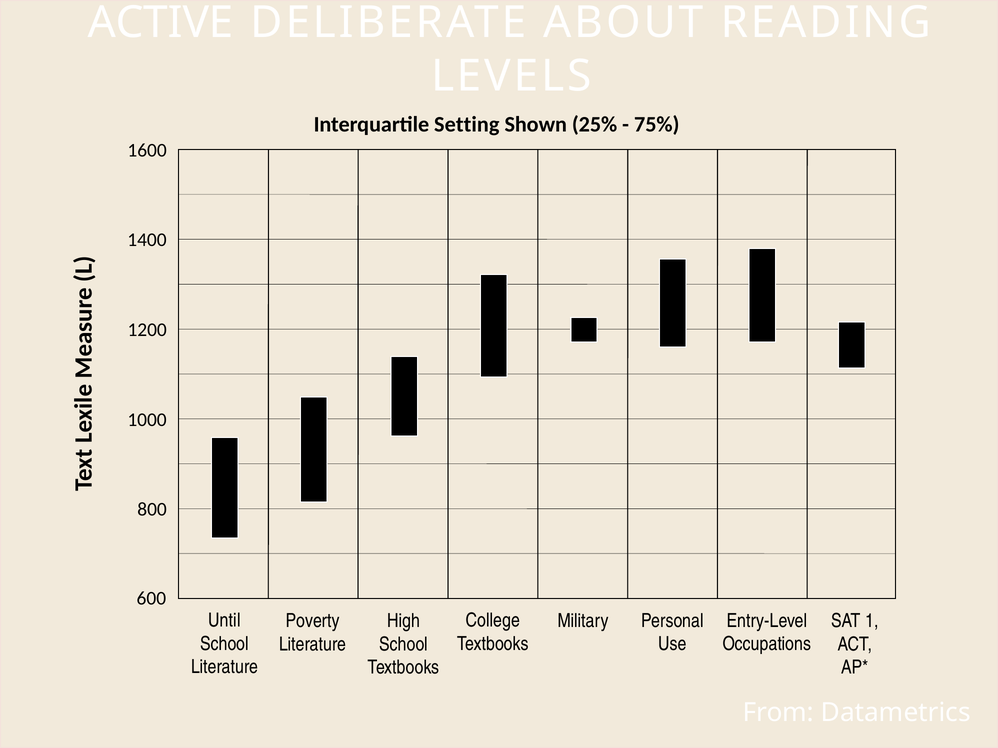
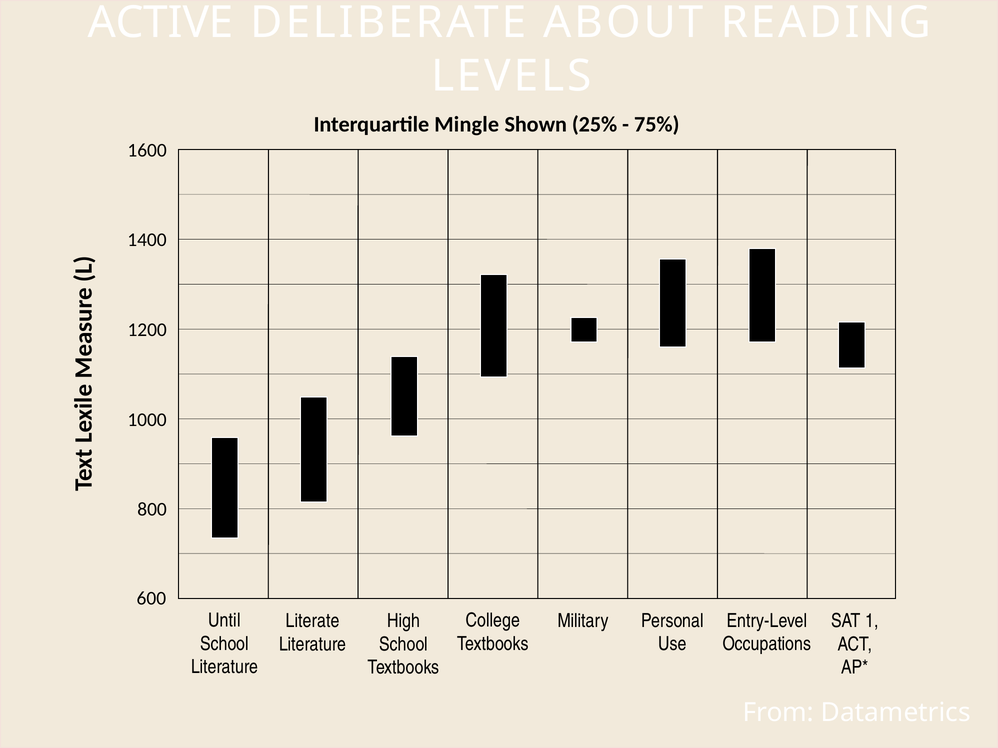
Setting: Setting -> Mingle
Poverty: Poverty -> Literate
